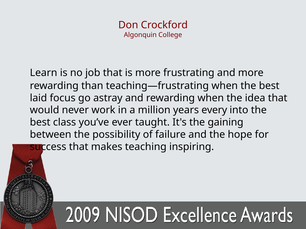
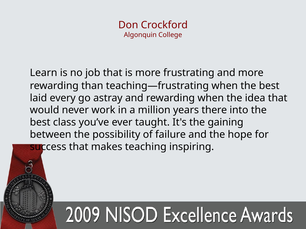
focus: focus -> every
every: every -> there
